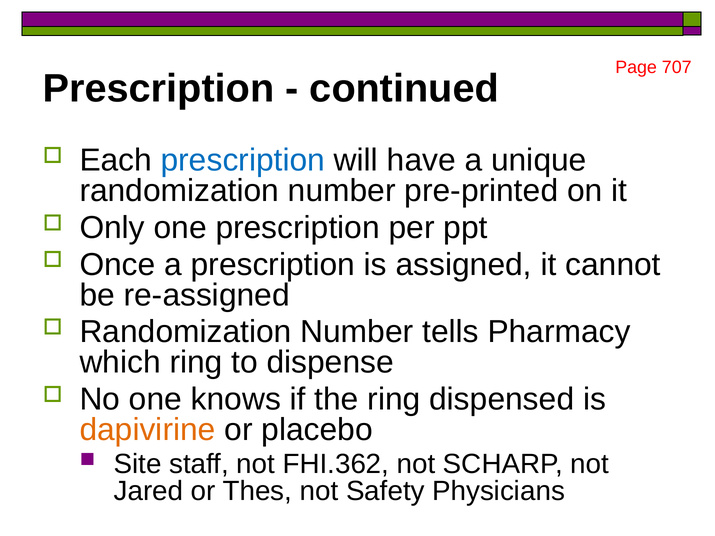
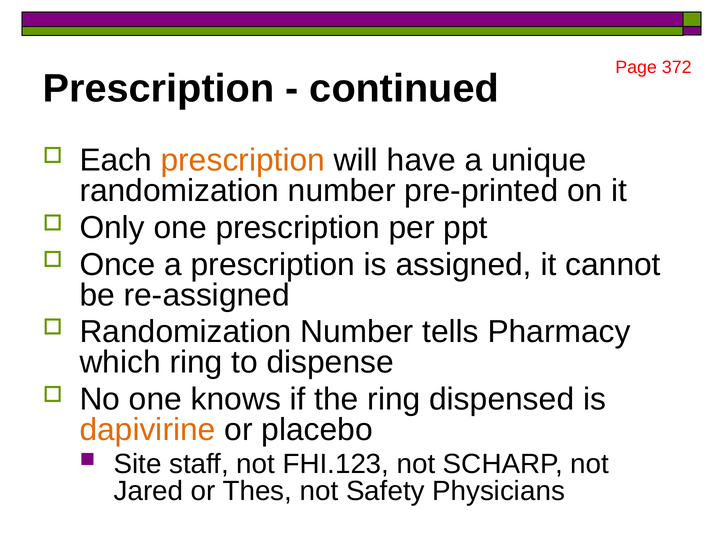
707: 707 -> 372
prescription at (243, 160) colour: blue -> orange
FHI.362: FHI.362 -> FHI.123
